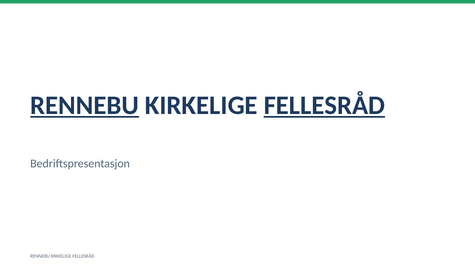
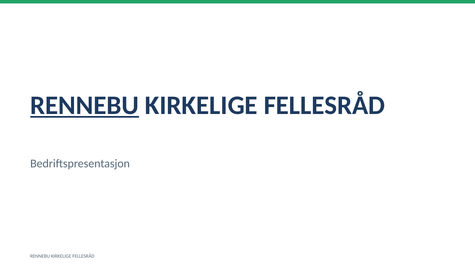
FELLESRÅD at (324, 105) underline: present -> none
